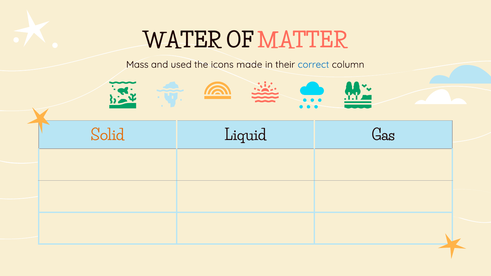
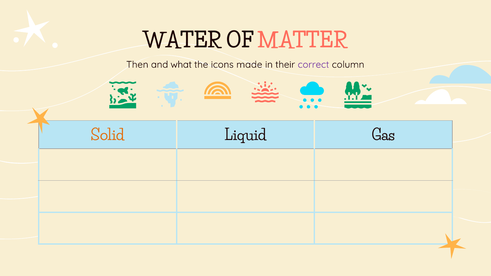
Mass: Mass -> Then
used: used -> what
correct colour: blue -> purple
